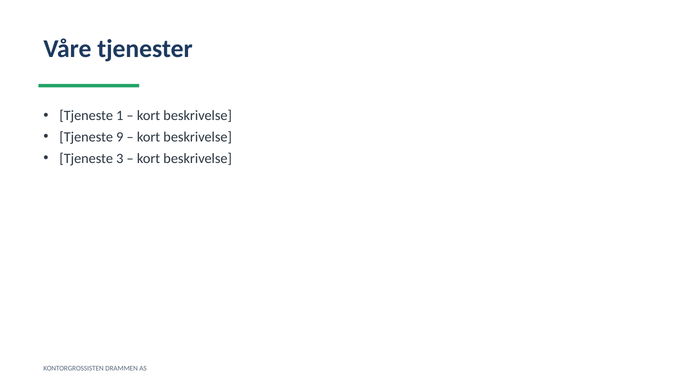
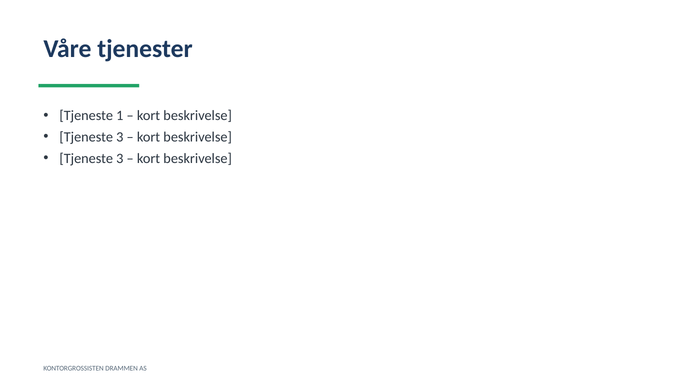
9 at (120, 137): 9 -> 3
